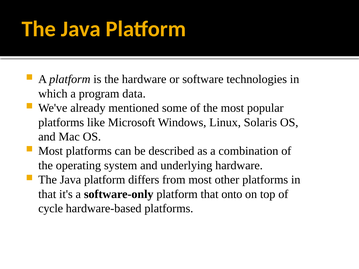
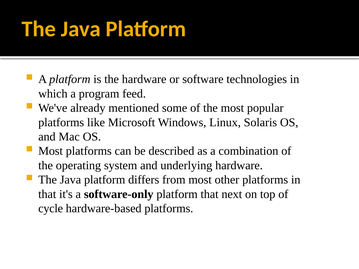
data: data -> feed
onto: onto -> next
